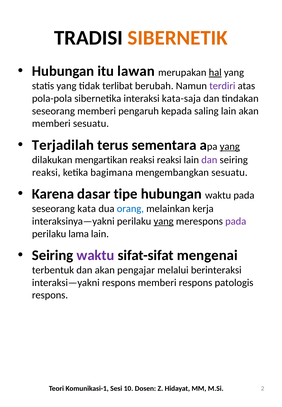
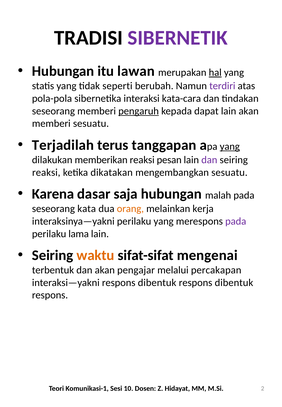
SIBERNETIK colour: orange -> purple
terlibat: terlibat -> seperti
kata-saja: kata-saja -> kata-cara
pengaruh underline: none -> present
saling: saling -> dapat
sementara: sementara -> tanggapan
mengartikan: mengartikan -> memberikan
reaksi reaksi: reaksi -> pesan
bagimana: bagimana -> dikatakan
tipe: tipe -> saja
hubungan waktu: waktu -> malah
orang colour: blue -> orange
yang at (164, 221) underline: present -> none
waktu at (95, 256) colour: purple -> orange
berinteraksi: berinteraksi -> percakapan
interaksi—yakni respons memberi: memberi -> dibentuk
patologis at (234, 283): patologis -> dibentuk
